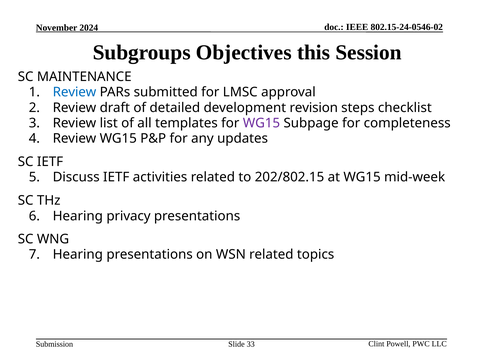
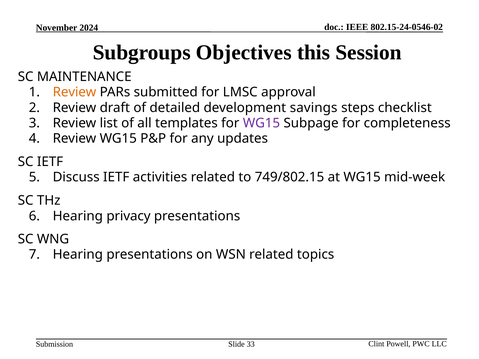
Review at (74, 92) colour: blue -> orange
revision: revision -> savings
202/802.15: 202/802.15 -> 749/802.15
